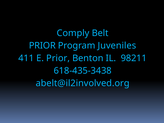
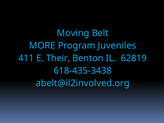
Comply: Comply -> Moving
PRIOR at (42, 46): PRIOR -> MORE
E Prior: Prior -> Their
98211: 98211 -> 62819
